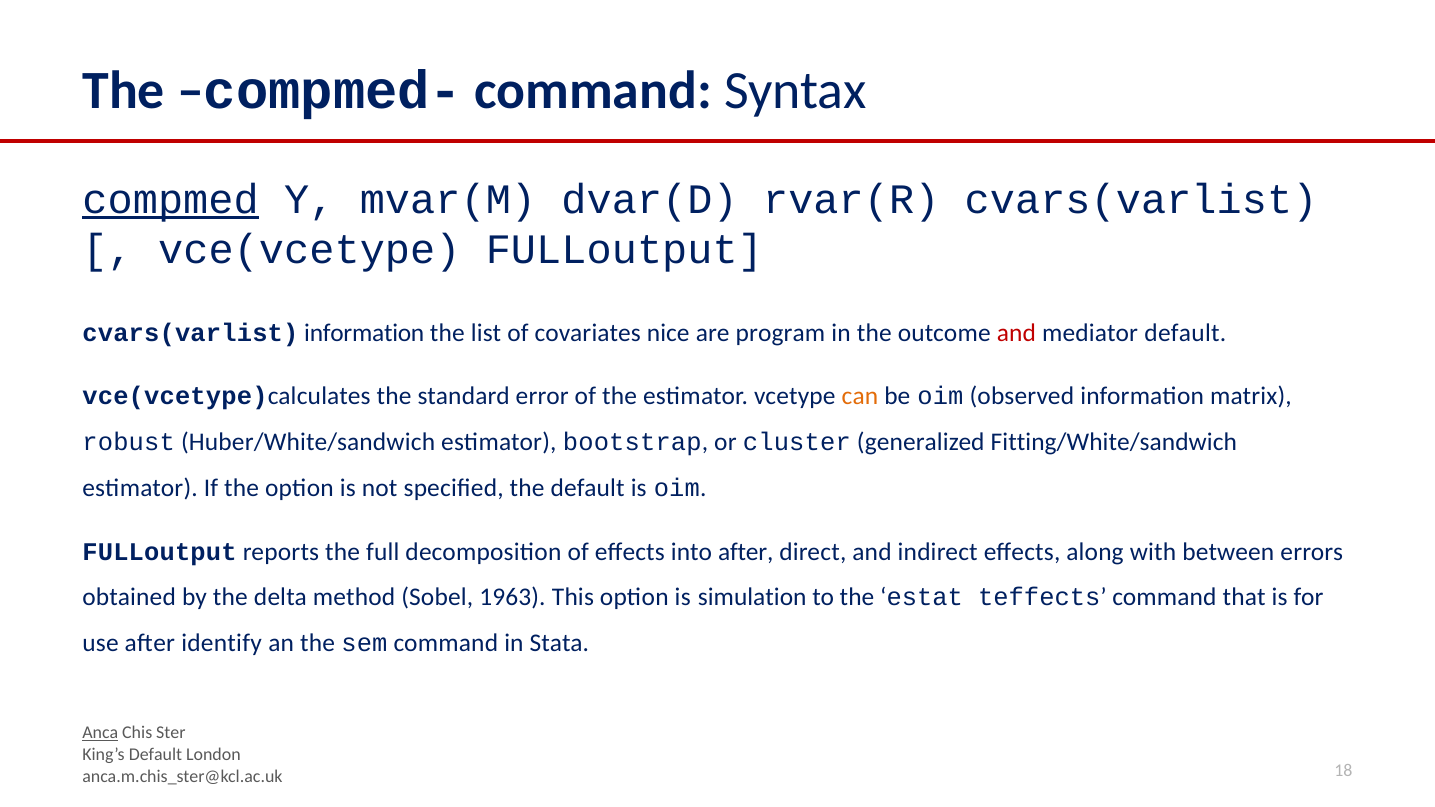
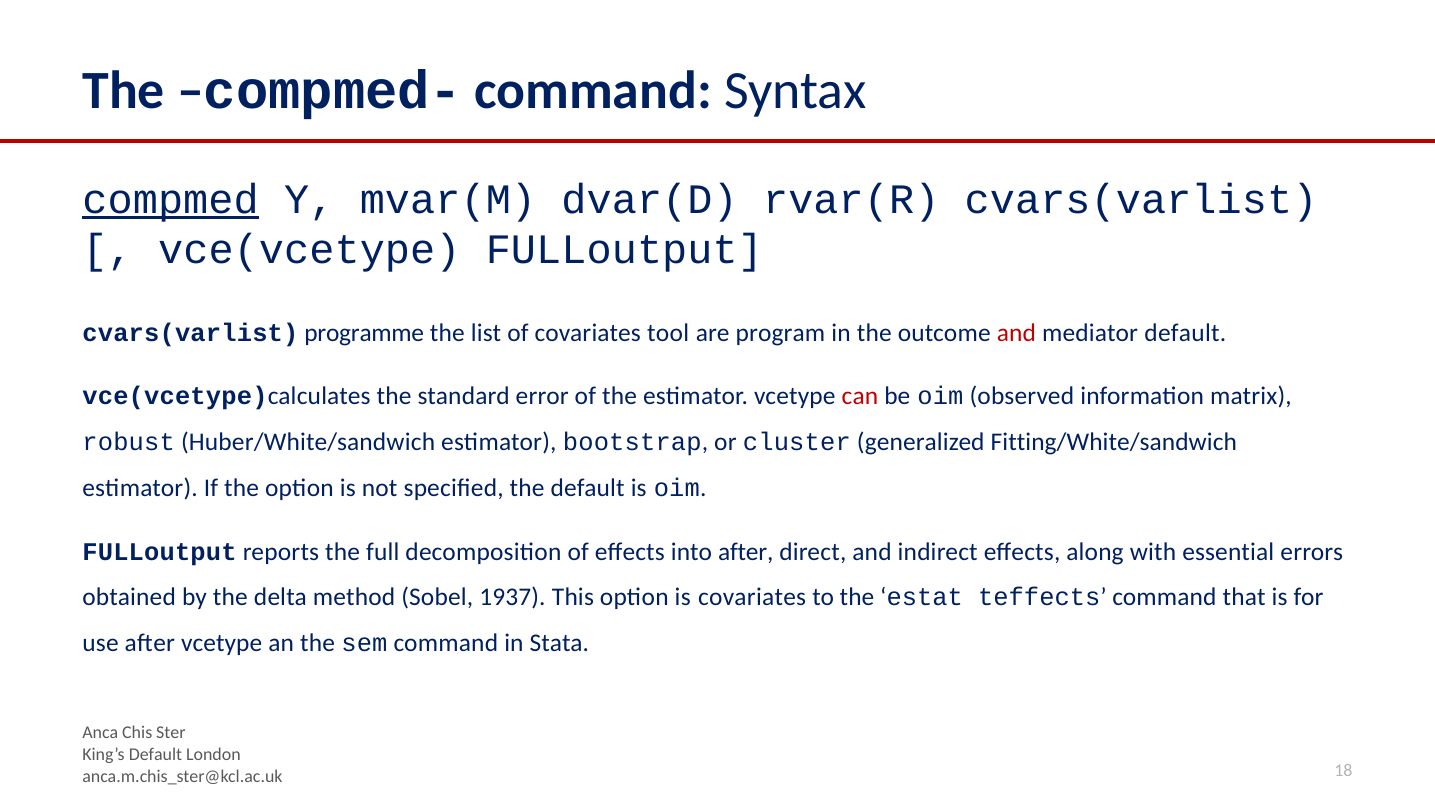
cvars(varlist information: information -> programme
nice: nice -> tool
can colour: orange -> red
between: between -> essential
1963: 1963 -> 1937
is simulation: simulation -> covariates
after identify: identify -> vcetype
Anca underline: present -> none
